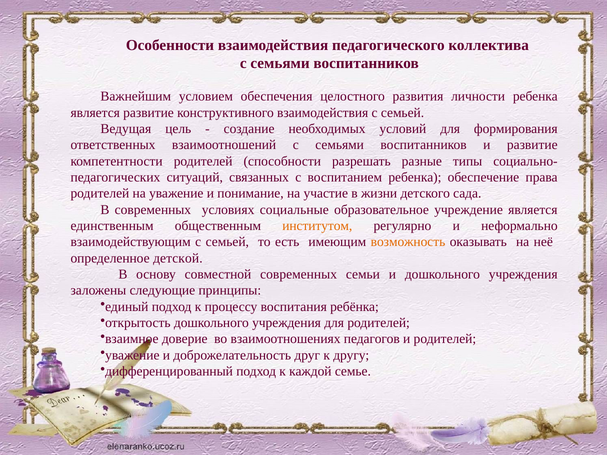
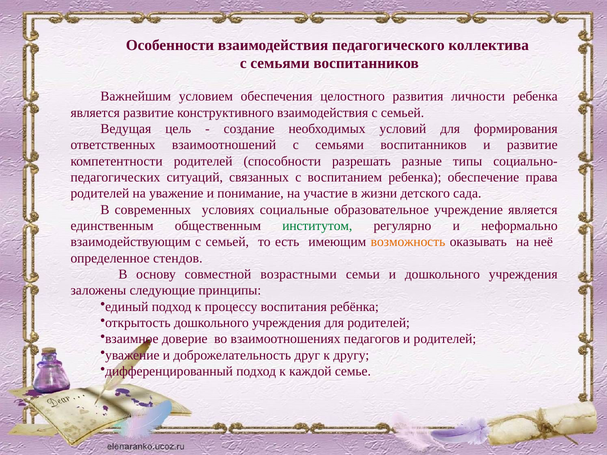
институтом colour: orange -> green
детской: детской -> стендов
совместной современных: современных -> возрастными
